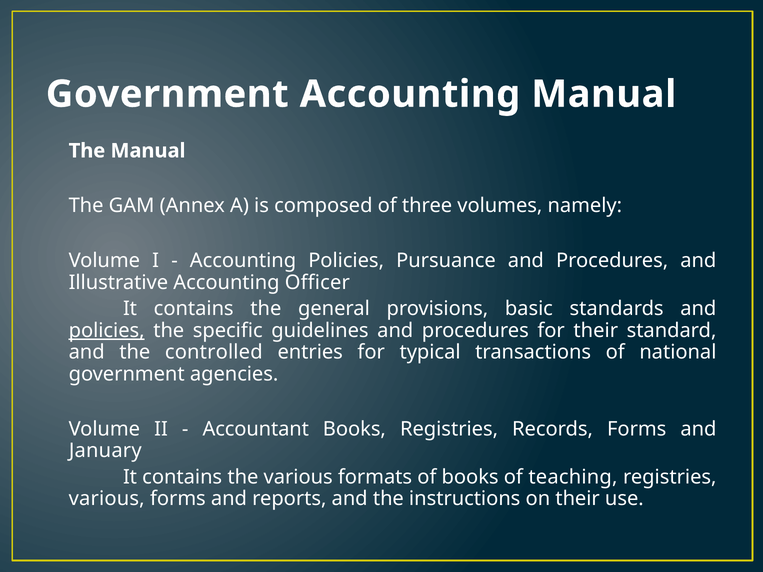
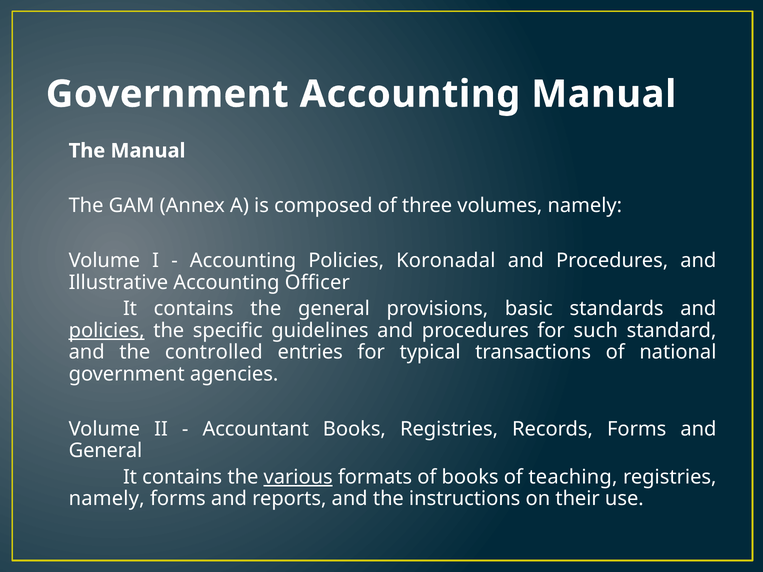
Pursuance: Pursuance -> Koronadal
for their: their -> such
January at (105, 451): January -> General
various at (298, 477) underline: none -> present
various at (107, 499): various -> namely
